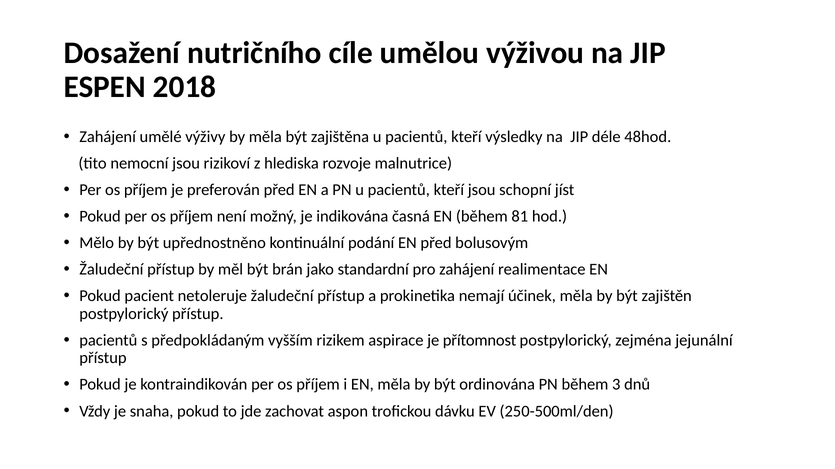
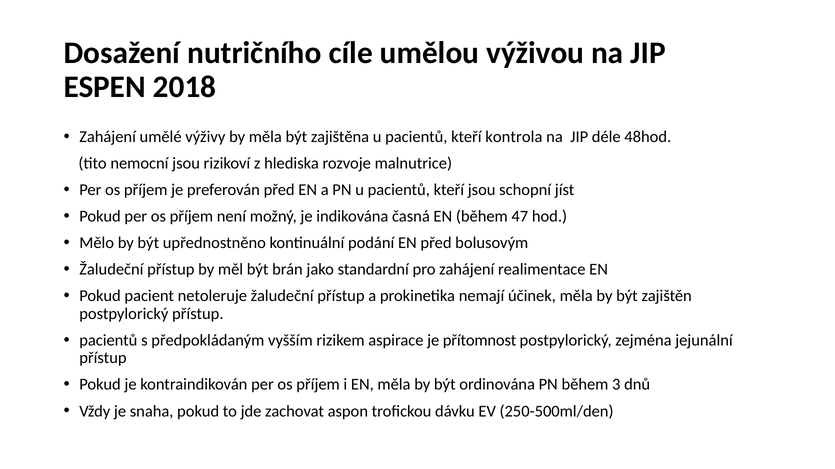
výsledky: výsledky -> kontrola
81: 81 -> 47
